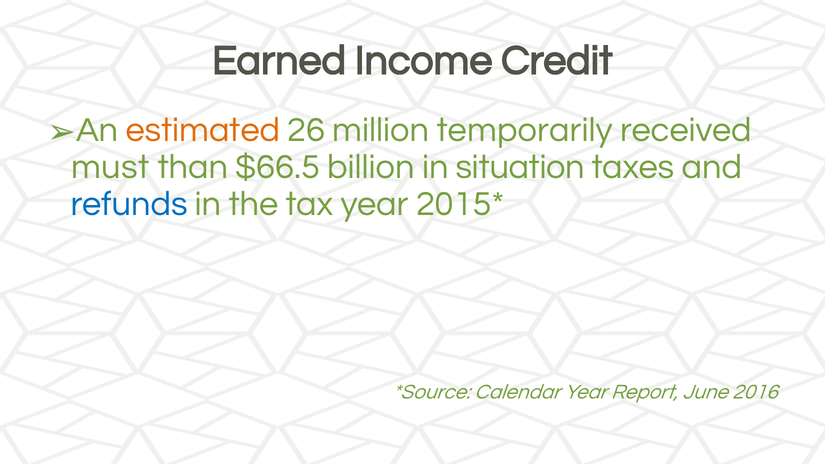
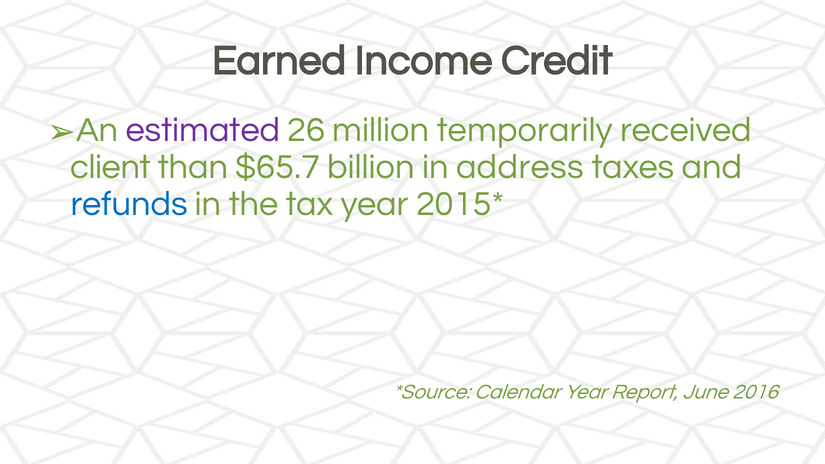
estimated colour: orange -> purple
must: must -> client
$66.5: $66.5 -> $65.7
situation: situation -> address
